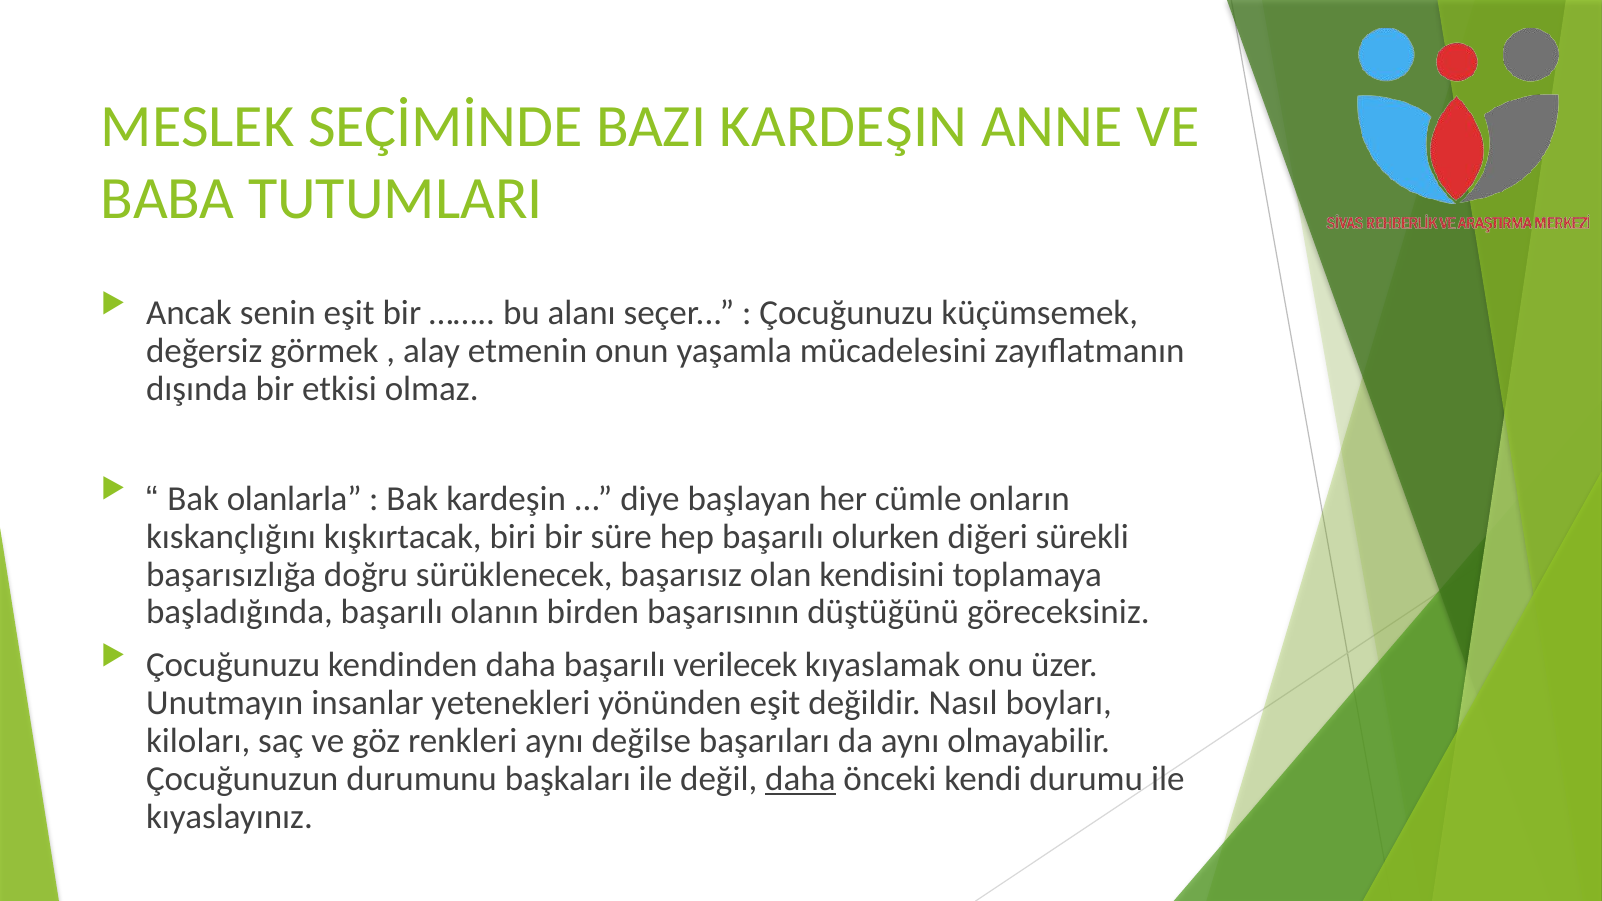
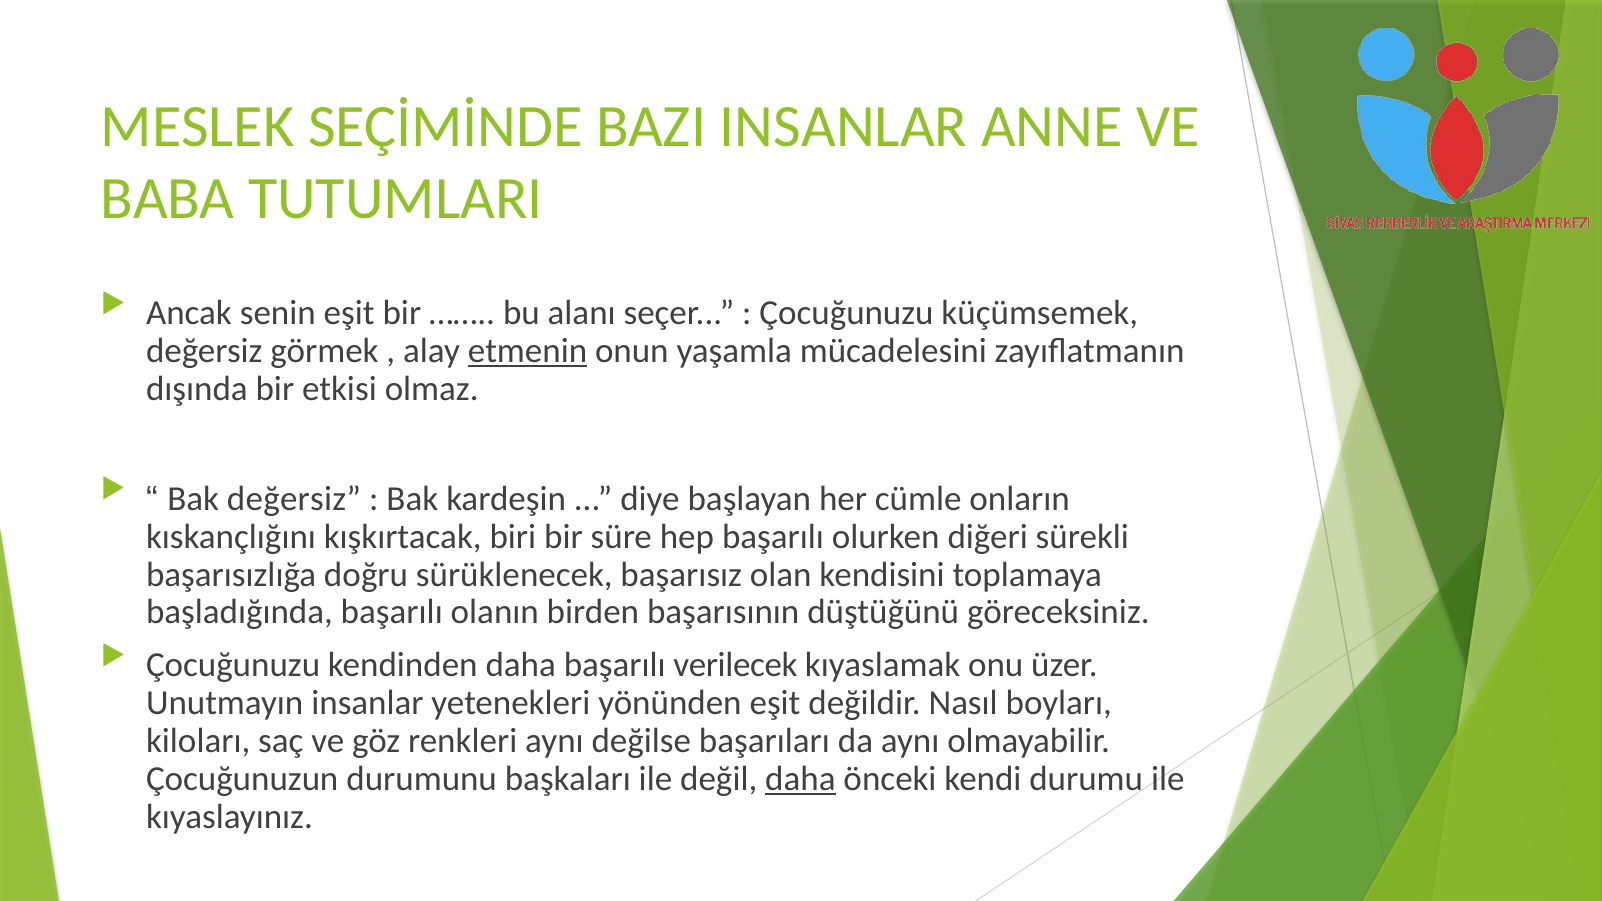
BAZI KARDEŞIN: KARDEŞIN -> INSANLAR
etmenin underline: none -> present
Bak olanlarla: olanlarla -> değersiz
